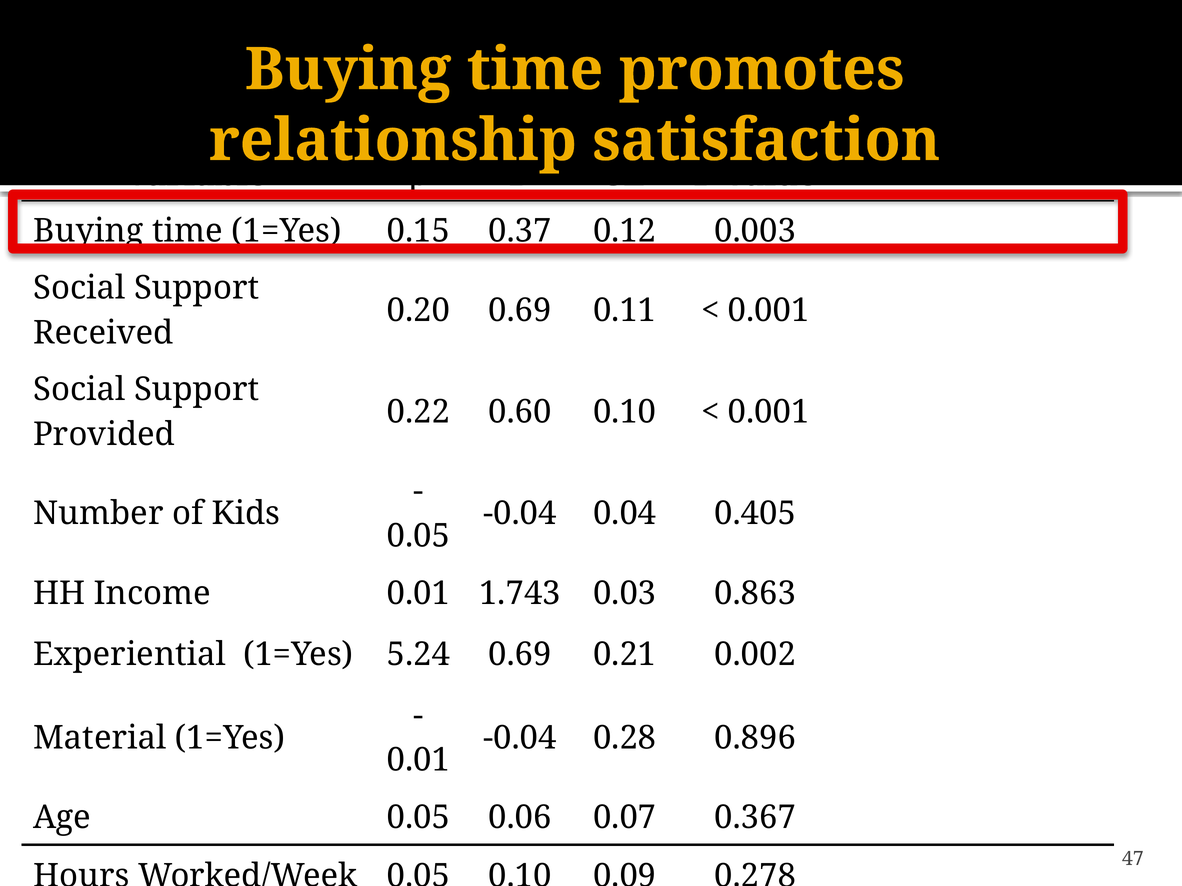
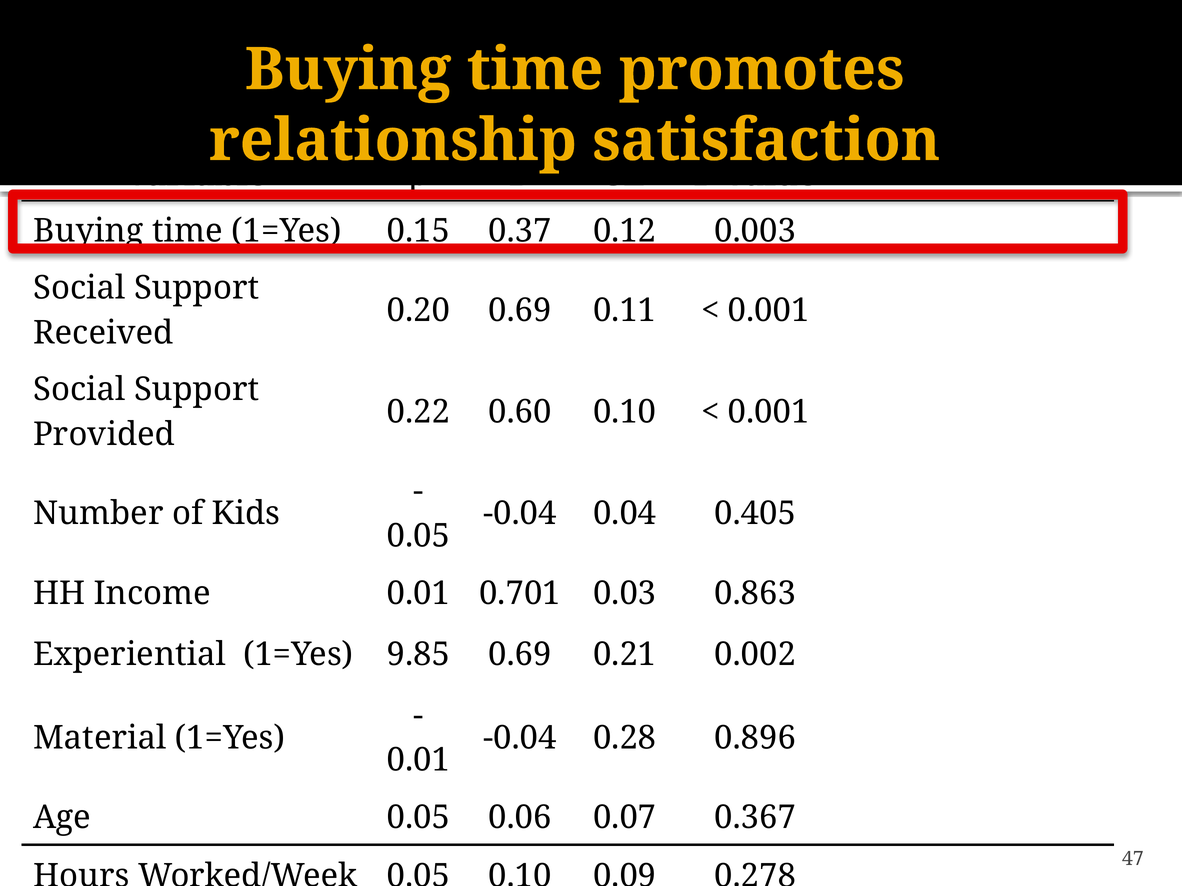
1.743: 1.743 -> 0.701
5.24: 5.24 -> 9.85
